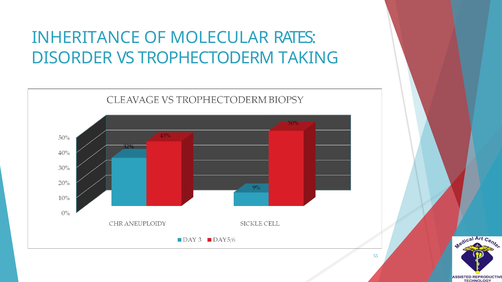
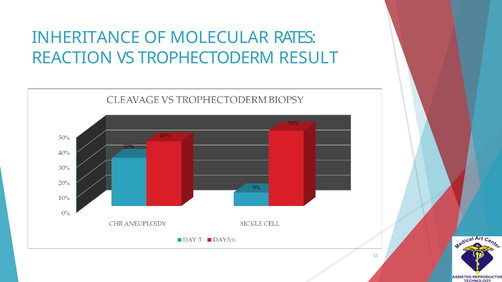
DISORDER: DISORDER -> REACTION
TAKING: TAKING -> RESULT
